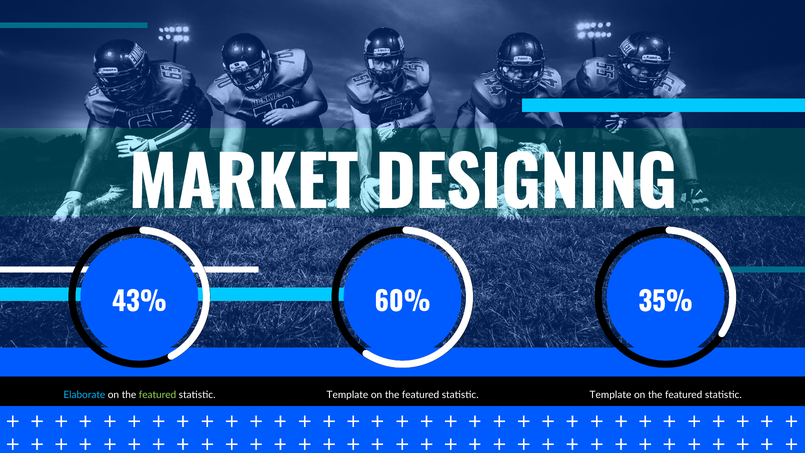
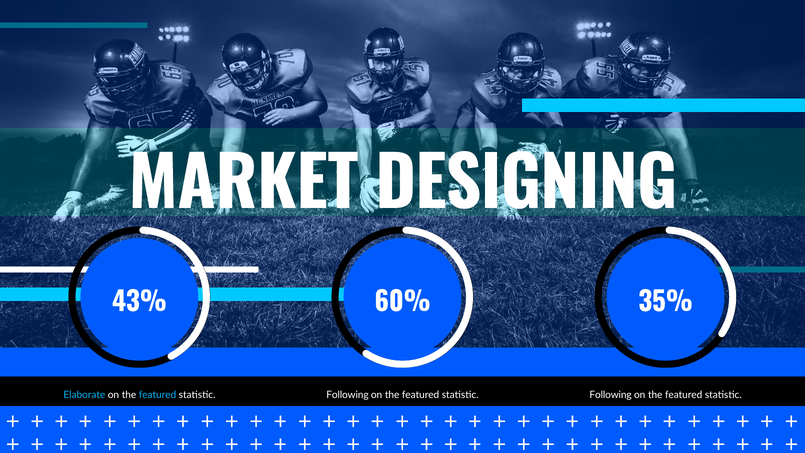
featured at (158, 395) colour: light green -> light blue
Template at (347, 395): Template -> Following
Template at (611, 395): Template -> Following
